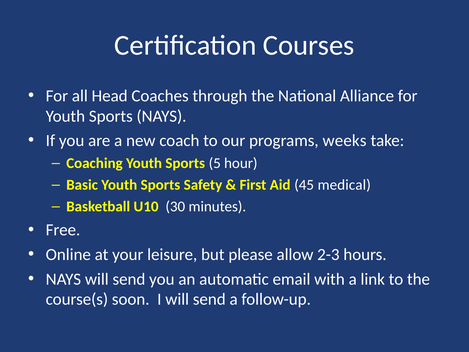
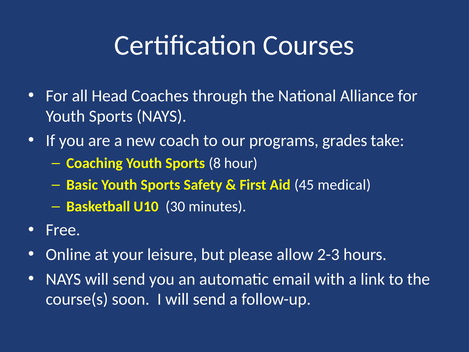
weeks: weeks -> grades
5: 5 -> 8
